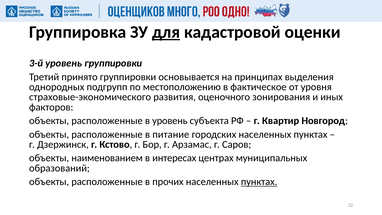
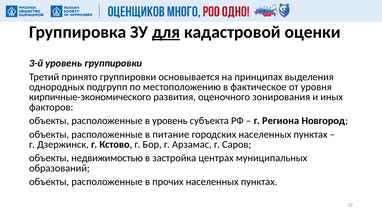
страховые-экономического: страховые-экономического -> кирпичные-экономического
Квартир: Квартир -> Региона
наименованием: наименованием -> недвижимостью
интересах: интересах -> застройка
пунктах at (259, 182) underline: present -> none
